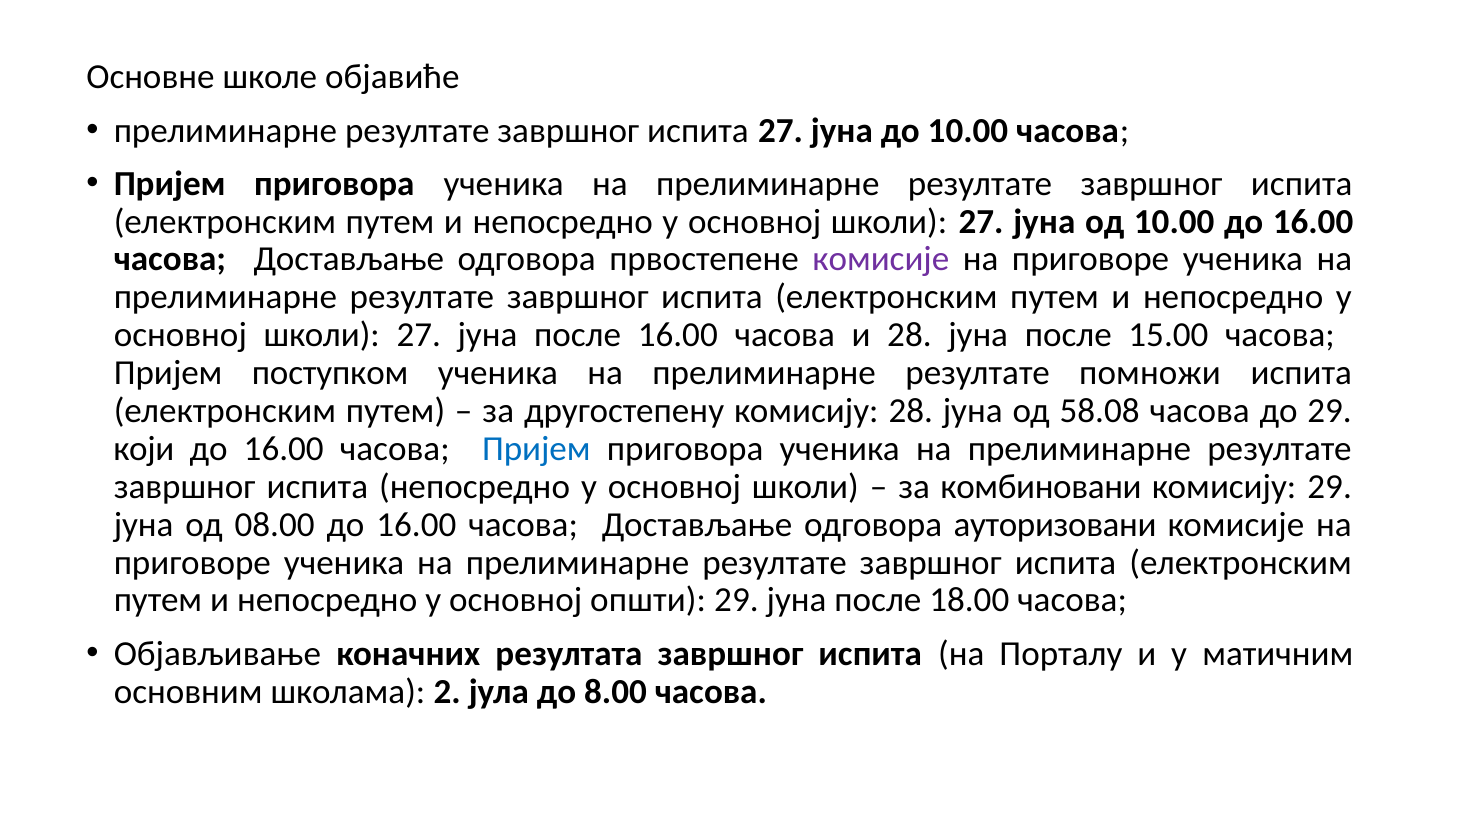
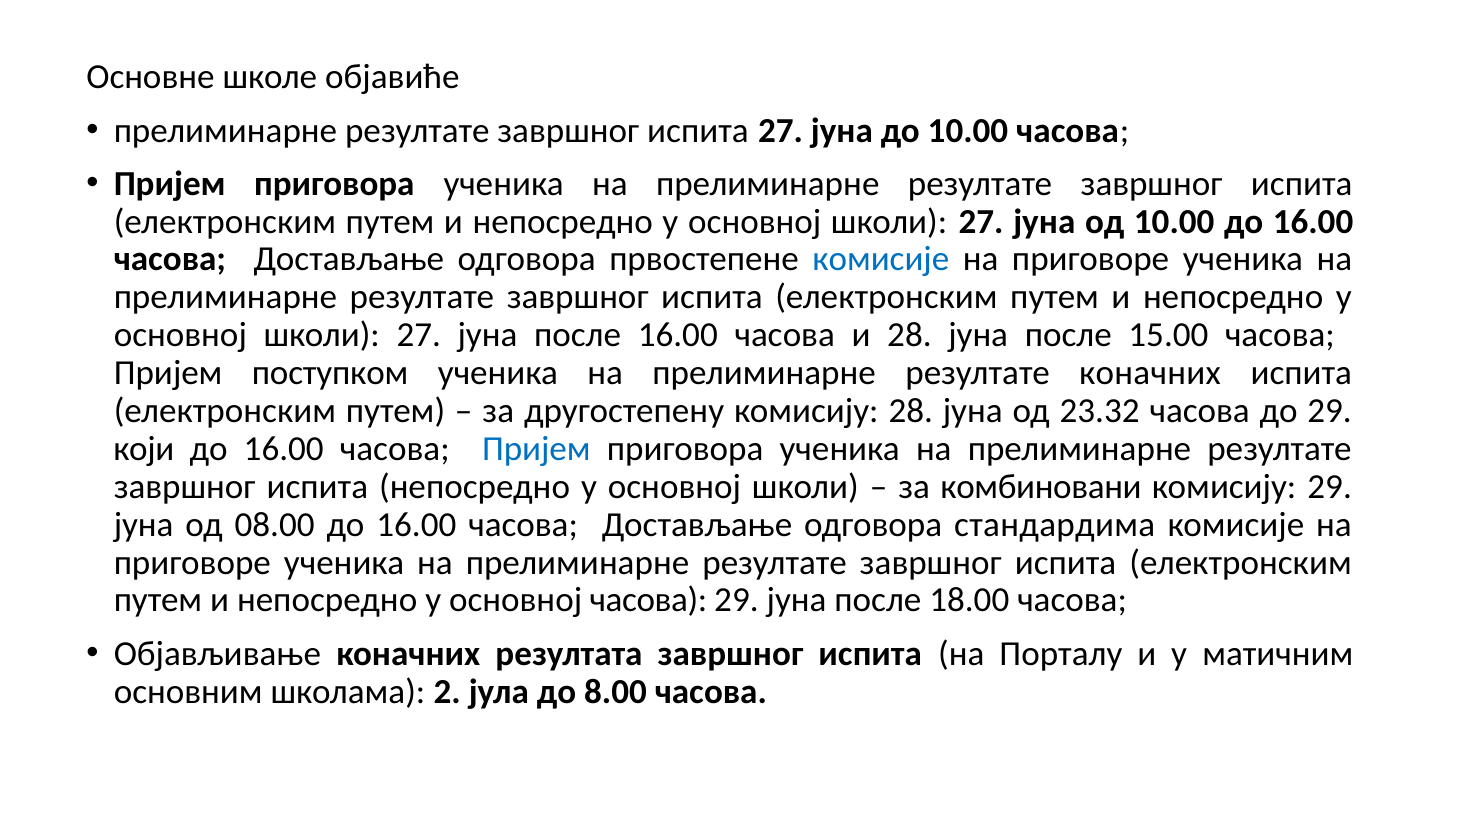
комисије at (881, 260) colour: purple -> blue
резултате помножи: помножи -> коначних
58.08: 58.08 -> 23.32
ауторизовани: ауторизовани -> стандардима
основној општи: општи -> часова
